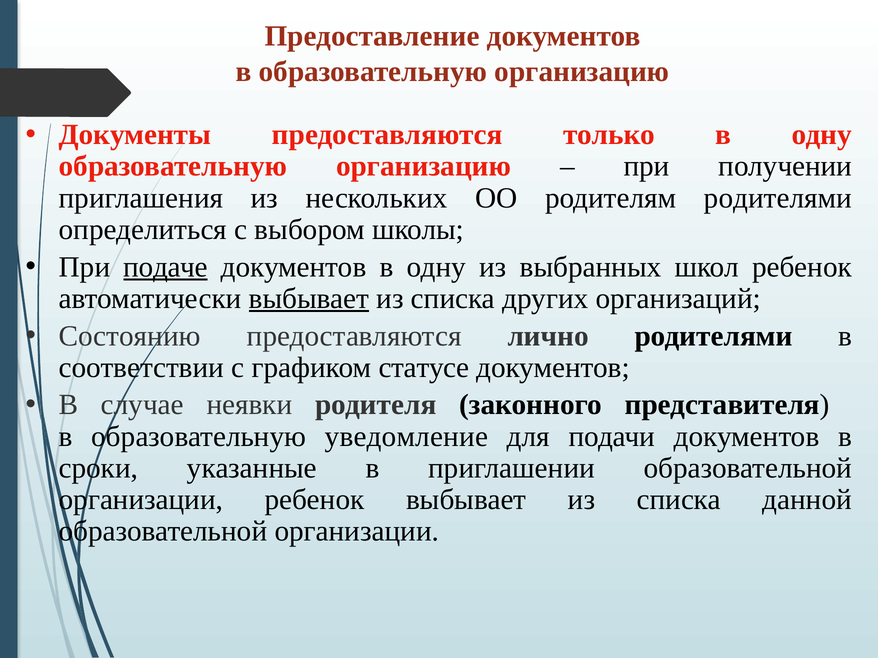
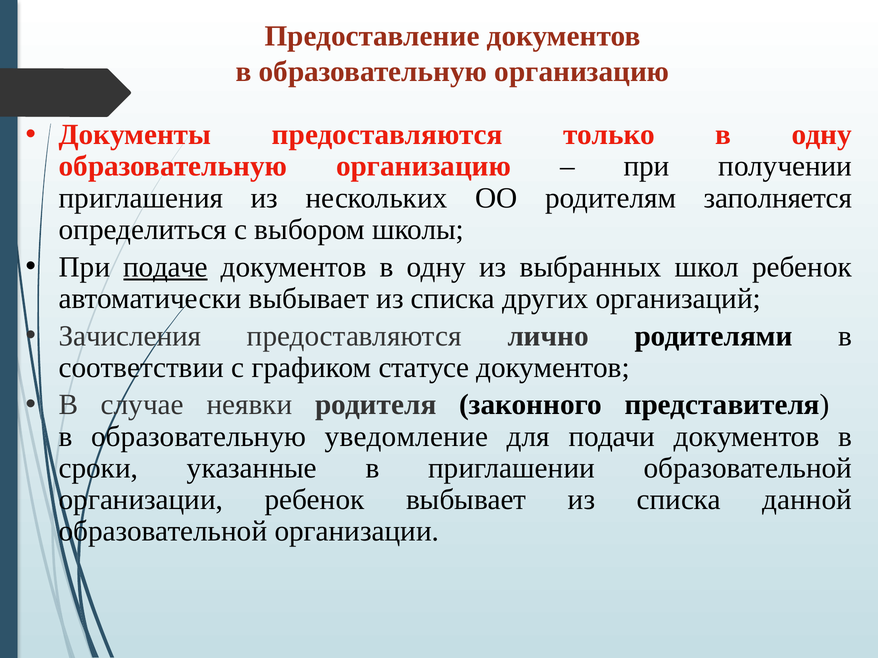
родителям родителями: родителями -> заполняется
выбывает at (309, 299) underline: present -> none
Состоянию: Состоянию -> Зачисления
